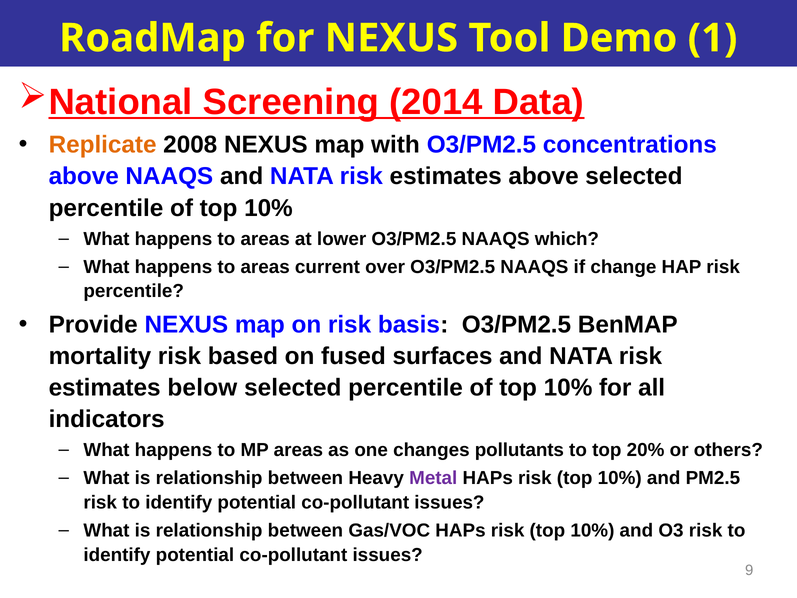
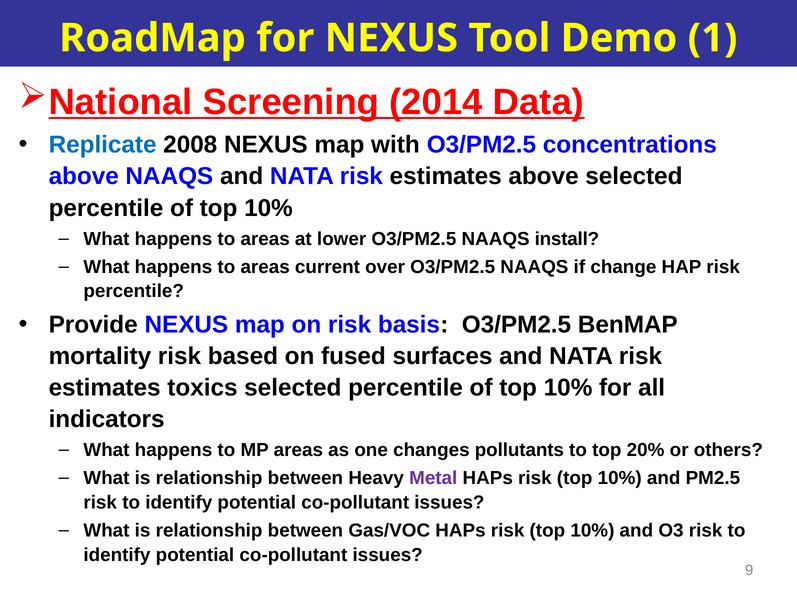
Replicate colour: orange -> blue
which: which -> install
below: below -> toxics
